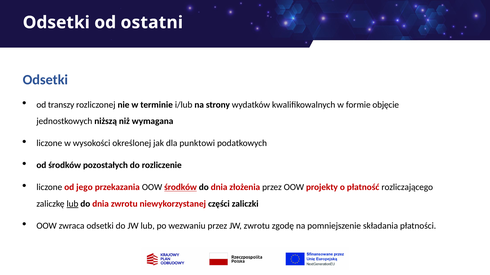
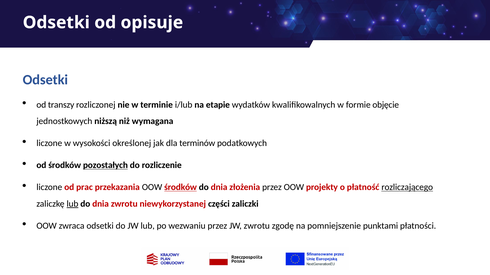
ostatni: ostatni -> opisuje
strony: strony -> etapie
punktowi: punktowi -> terminów
pozostałych underline: none -> present
jego: jego -> prac
rozliczającego underline: none -> present
składania: składania -> punktami
